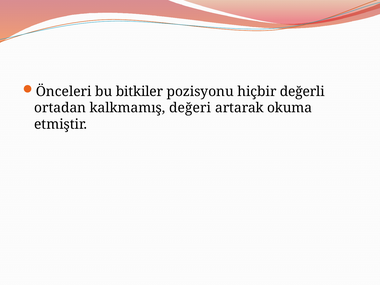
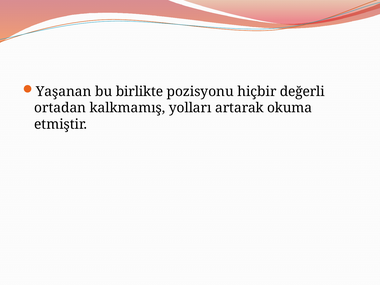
Önceleri: Önceleri -> Yaşanan
bitkiler: bitkiler -> birlikte
değeri: değeri -> yolları
